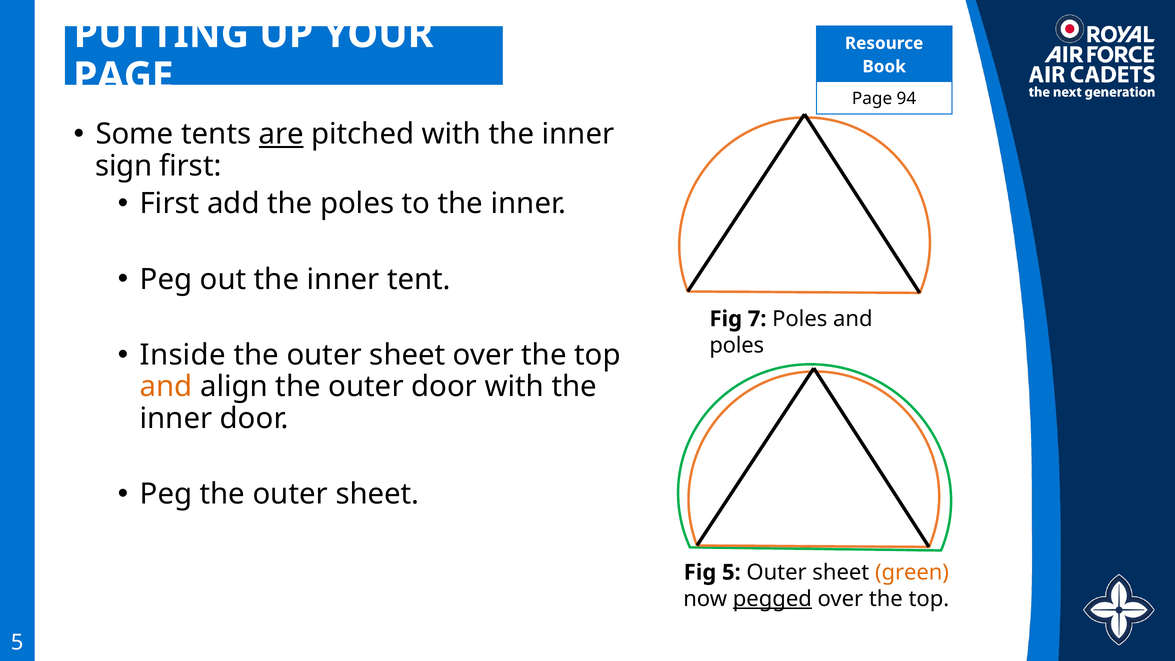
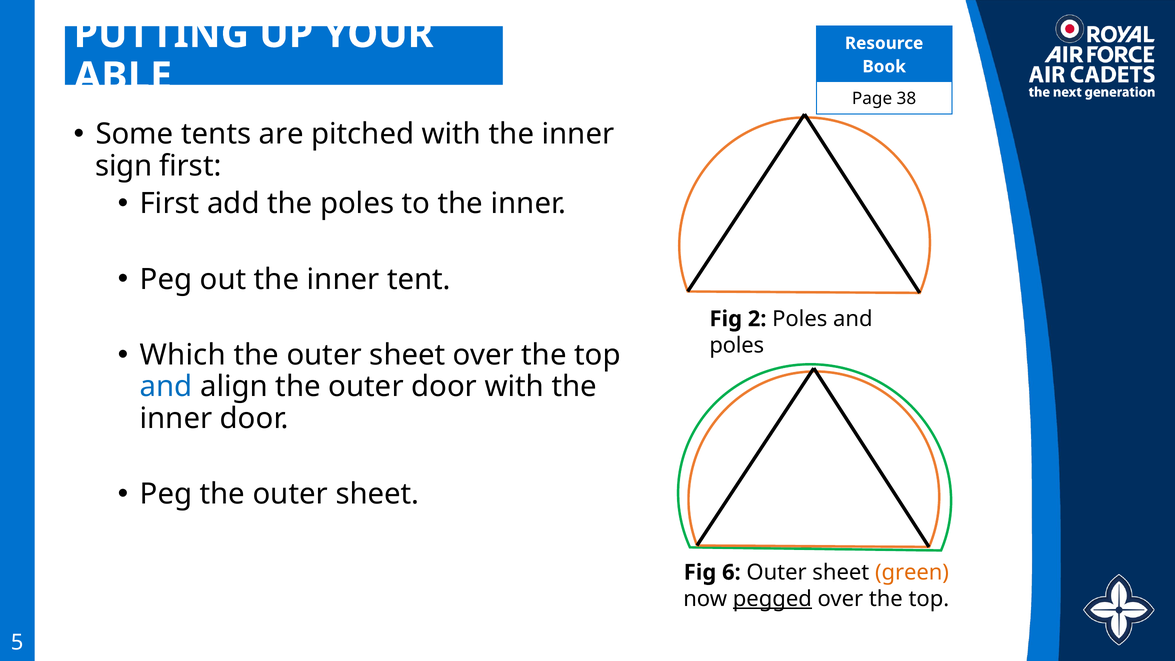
PAGE at (123, 76): PAGE -> ABLE
94: 94 -> 38
are underline: present -> none
7: 7 -> 2
Inside: Inside -> Which
and at (166, 387) colour: orange -> blue
Fig 5: 5 -> 6
